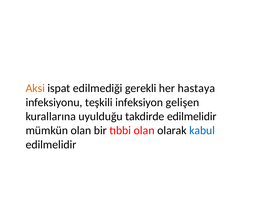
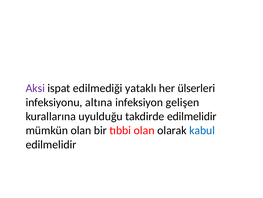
Aksi colour: orange -> purple
gerekli: gerekli -> yataklı
hastaya: hastaya -> ülserleri
teşkili: teşkili -> altına
